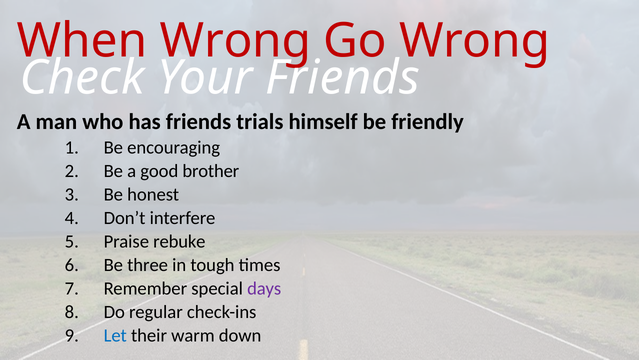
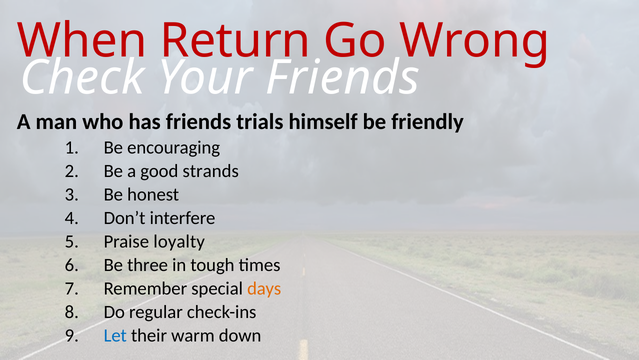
When Wrong: Wrong -> Return
brother: brother -> strands
rebuke: rebuke -> loyalty
days colour: purple -> orange
